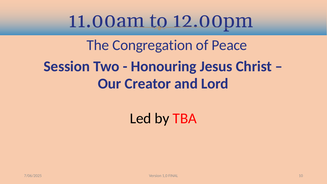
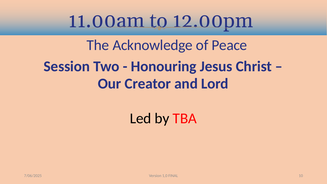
Congregation: Congregation -> Acknowledge
